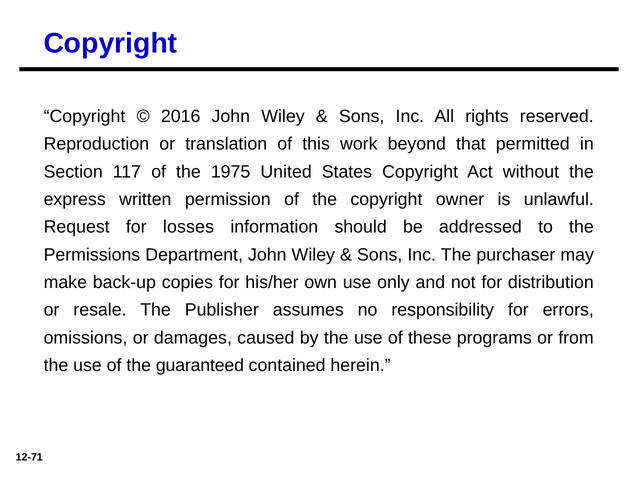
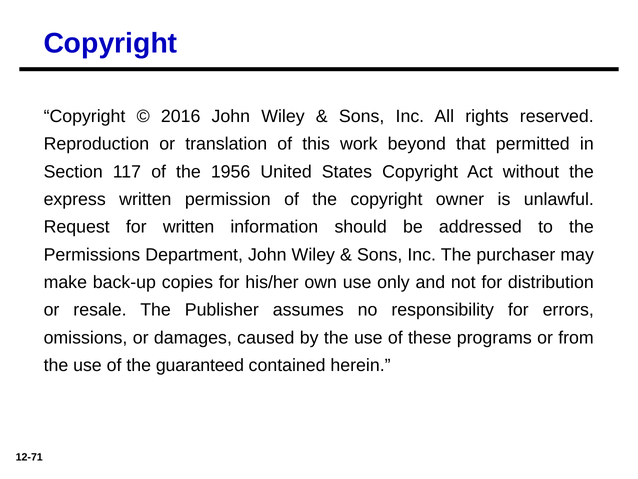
1975: 1975 -> 1956
for losses: losses -> written
